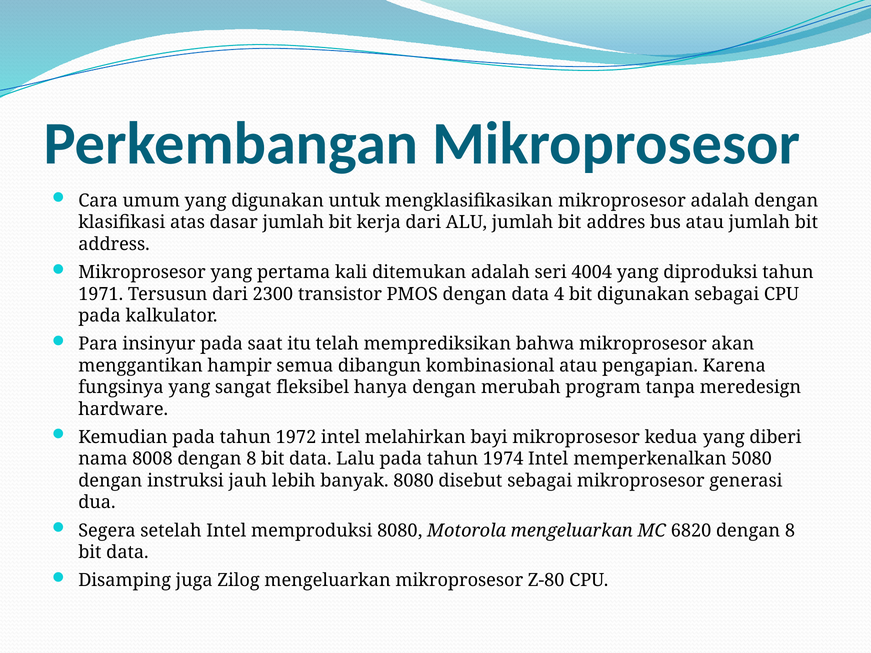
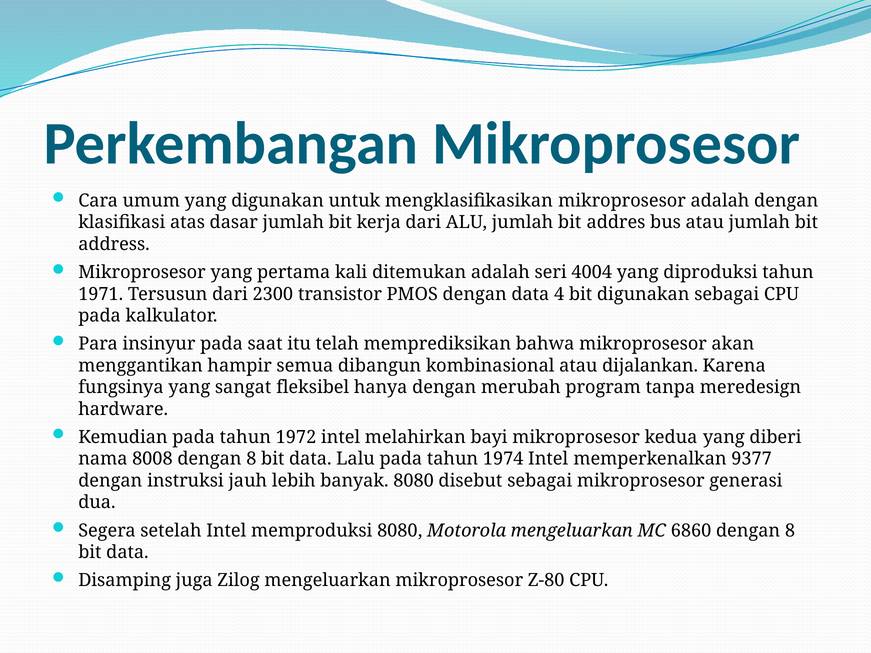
pengapian: pengapian -> dijalankan
5080: 5080 -> 9377
6820: 6820 -> 6860
